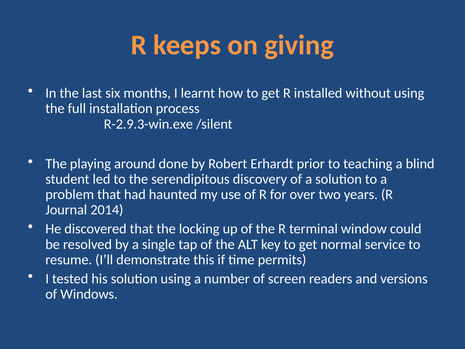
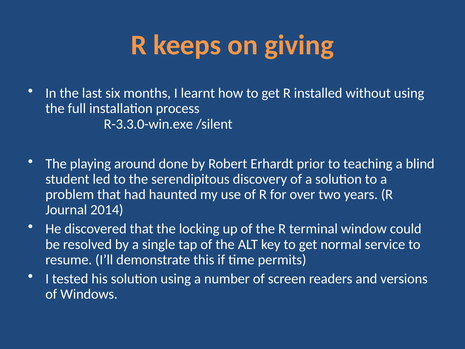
R-2.9.3-win.exe: R-2.9.3-win.exe -> R-3.3.0-win.exe
